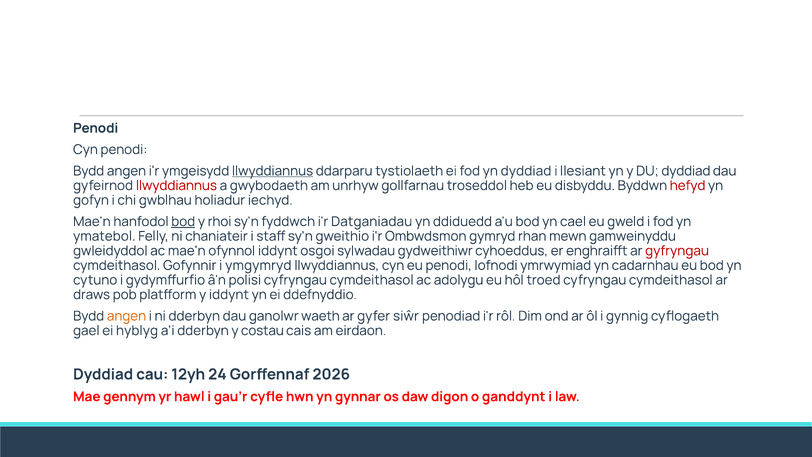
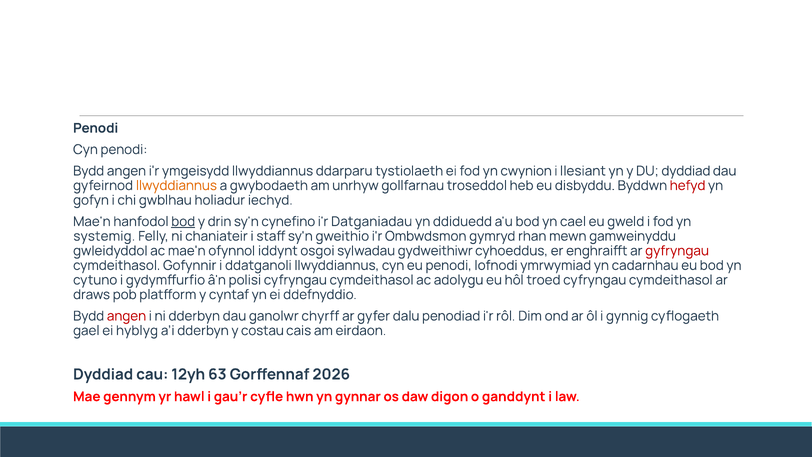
llwyddiannus at (273, 171) underline: present -> none
yn dyddiad: dyddiad -> cwynion
llwyddiannus at (176, 185) colour: red -> orange
rhoi: rhoi -> drin
fyddwch: fyddwch -> cynefino
ymatebol: ymatebol -> systemig
ymgymryd: ymgymryd -> ddatganoli
y iddynt: iddynt -> cyntaf
angen at (126, 316) colour: orange -> red
waeth: waeth -> chyrff
siŵr: siŵr -> dalu
24: 24 -> 63
